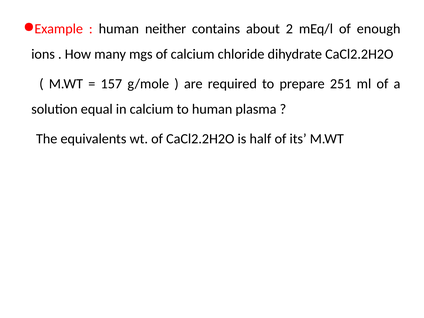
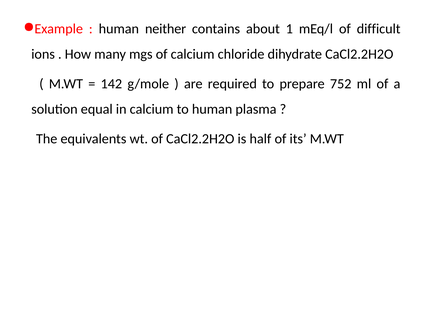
2: 2 -> 1
enough: enough -> difficult
157: 157 -> 142
251: 251 -> 752
